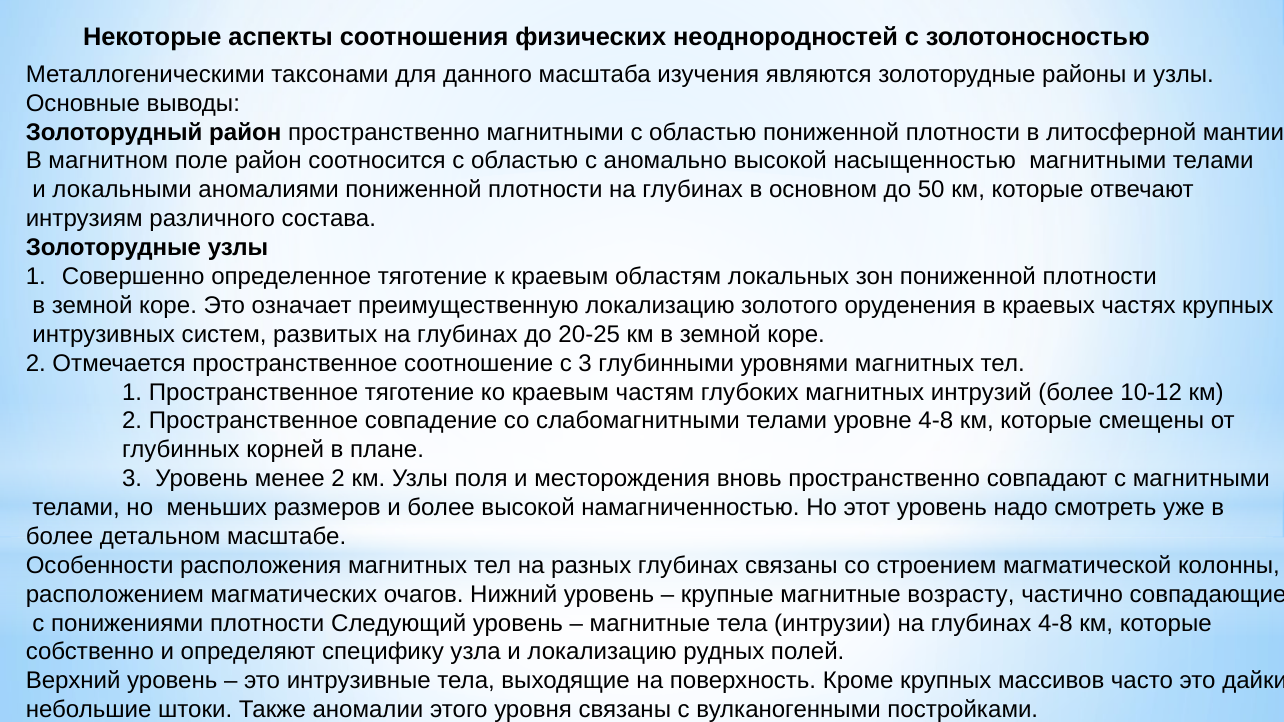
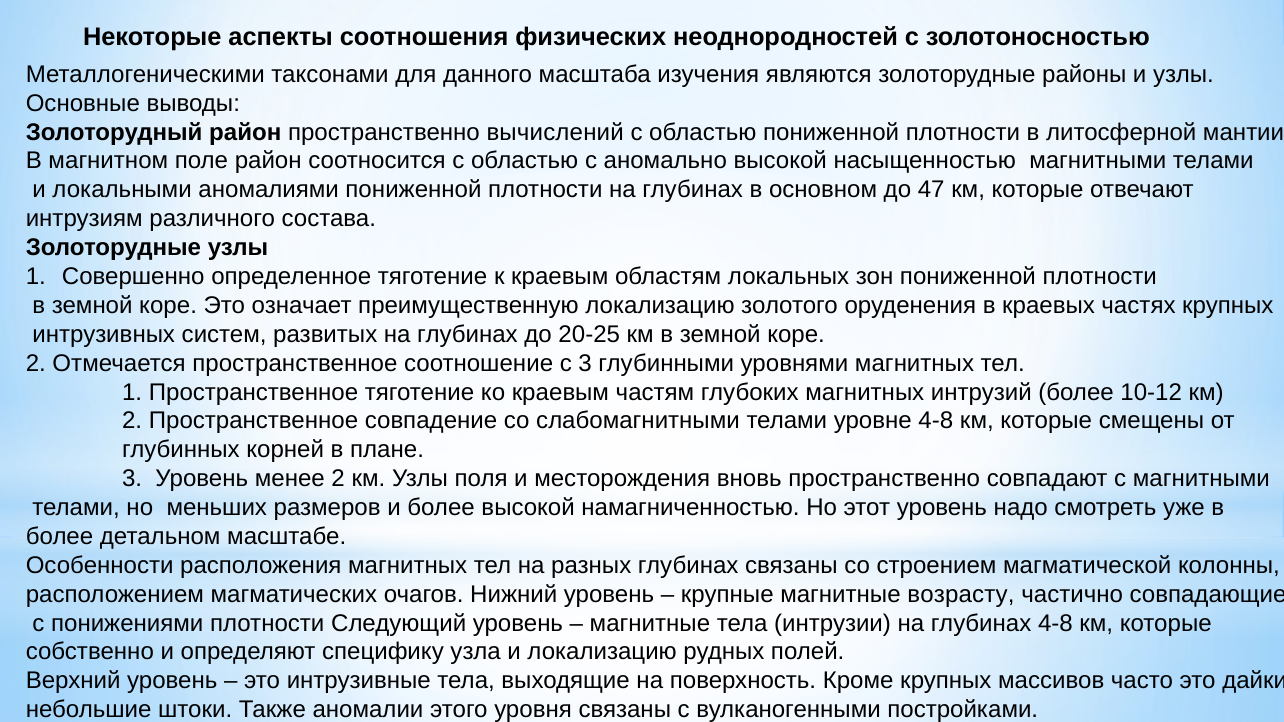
пространственно магнитными: магнитными -> вычислений
50: 50 -> 47
